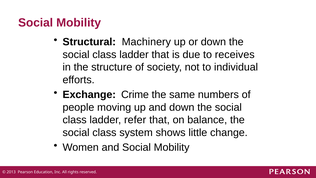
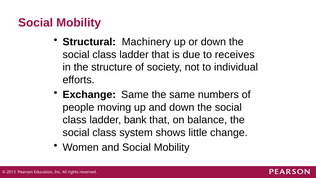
Exchange Crime: Crime -> Same
refer: refer -> bank
